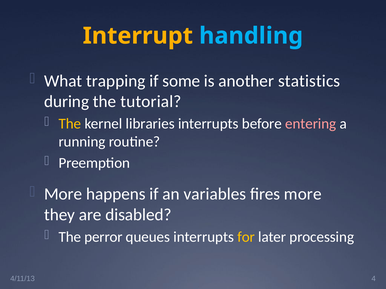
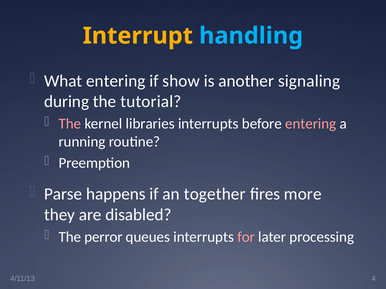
What trapping: trapping -> entering
some: some -> show
statistics: statistics -> signaling
The at (70, 124) colour: yellow -> pink
More at (63, 194): More -> Parse
variables: variables -> together
for colour: yellow -> pink
